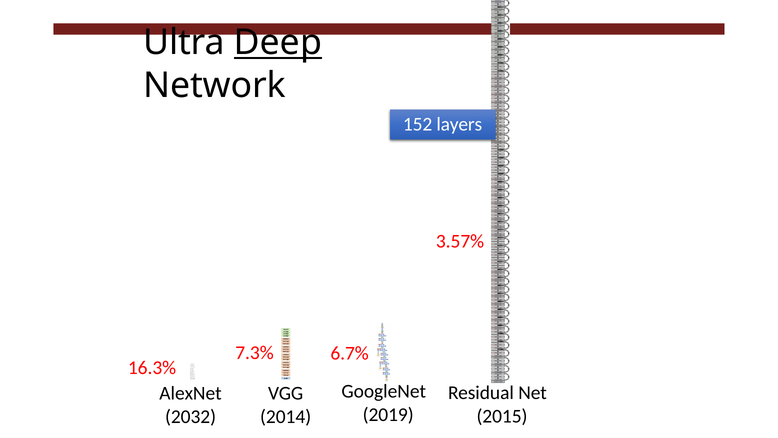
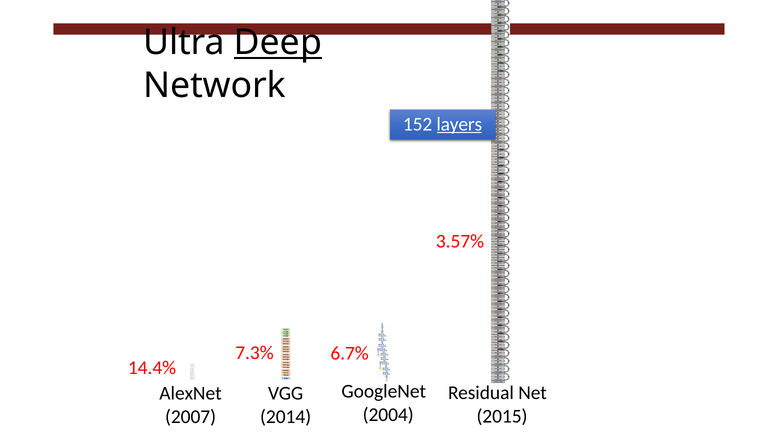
layers underline: none -> present
16.3%: 16.3% -> 14.4%
2019: 2019 -> 2004
2032: 2032 -> 2007
